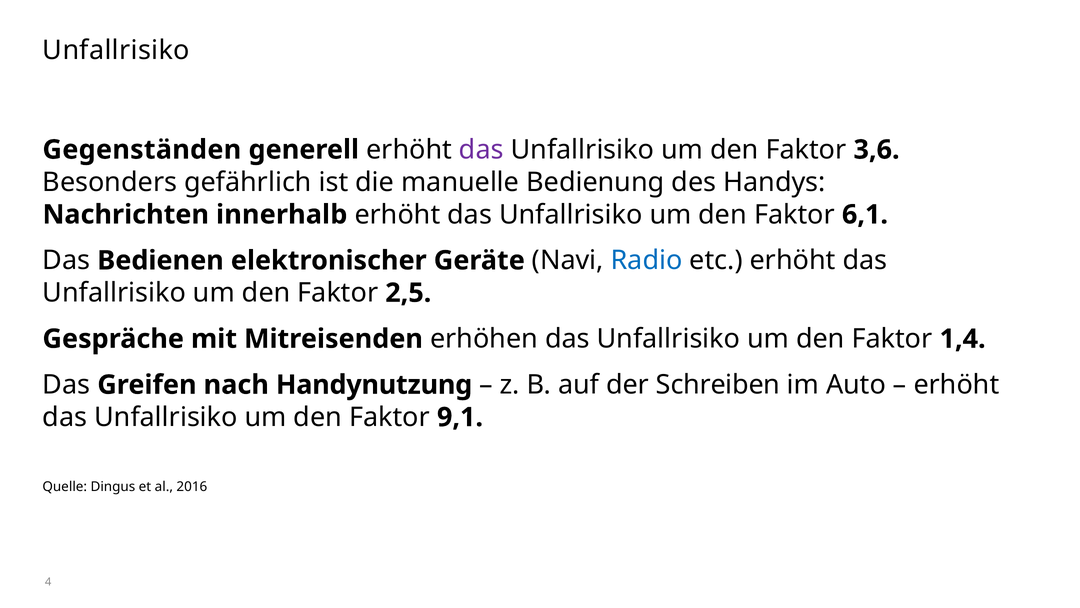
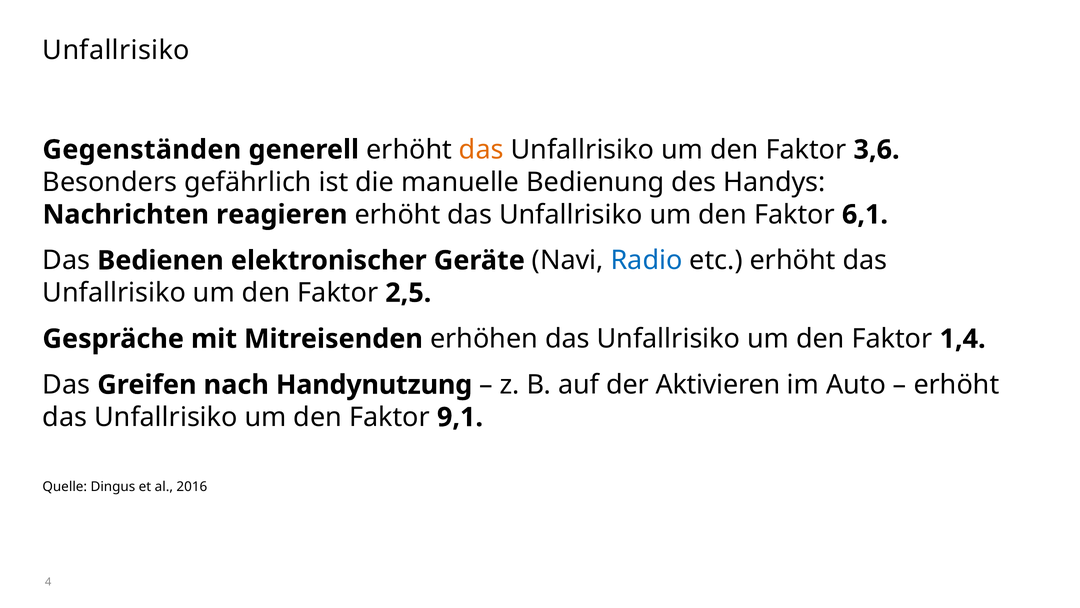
das at (481, 150) colour: purple -> orange
innerhalb: innerhalb -> reagieren
Schreiben: Schreiben -> Aktivieren
